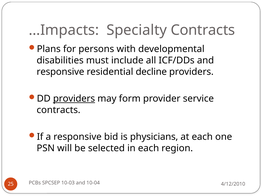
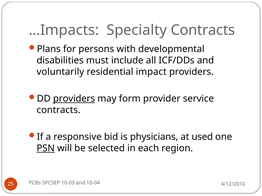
responsive at (60, 72): responsive -> voluntarily
decline: decline -> impact
at each: each -> used
PSN underline: none -> present
